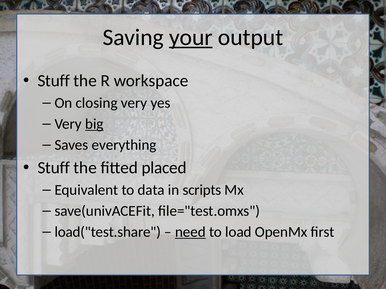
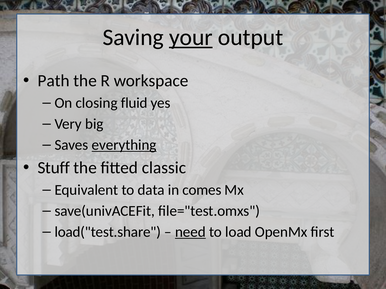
Stuff at (54, 81): Stuff -> Path
closing very: very -> fluid
big underline: present -> none
everything underline: none -> present
placed: placed -> classic
scripts: scripts -> comes
